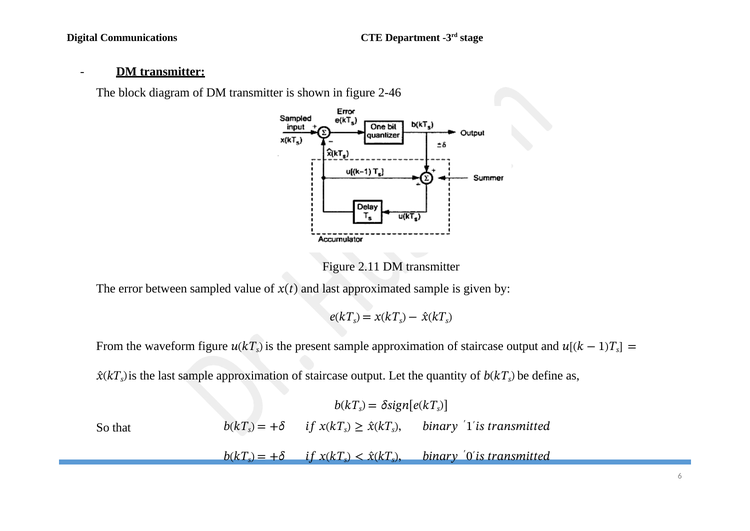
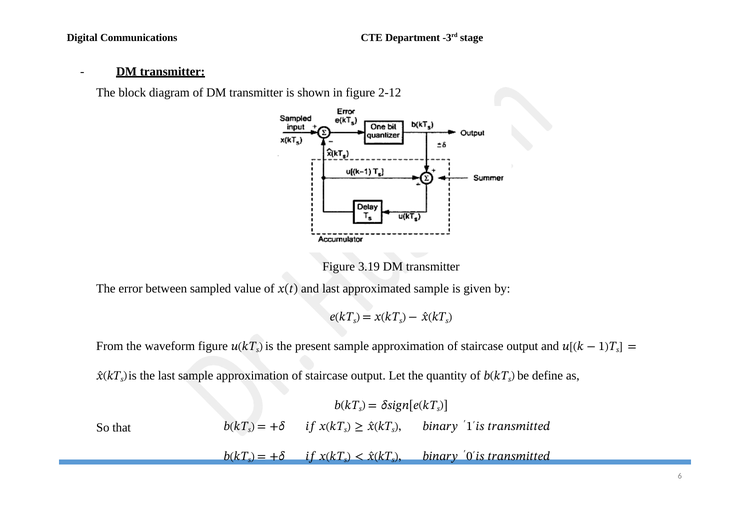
2-46: 2-46 -> 2-12
2.11: 2.11 -> 3.19
